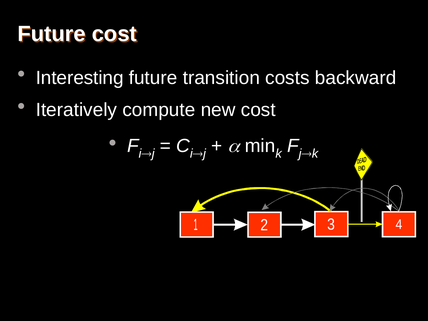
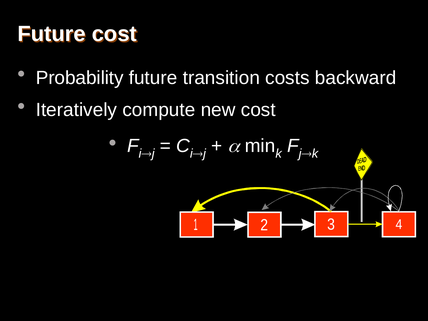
Interesting: Interesting -> Probability
